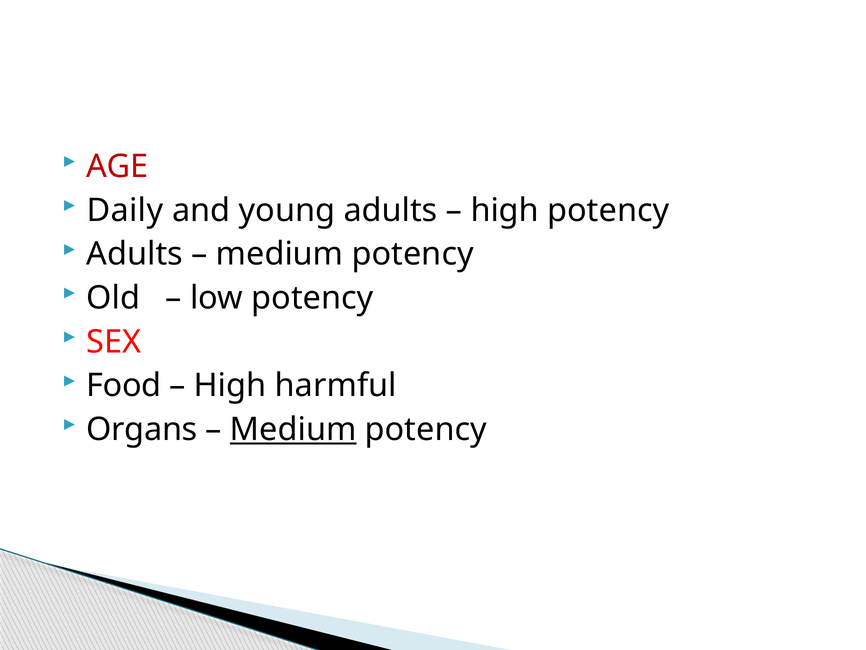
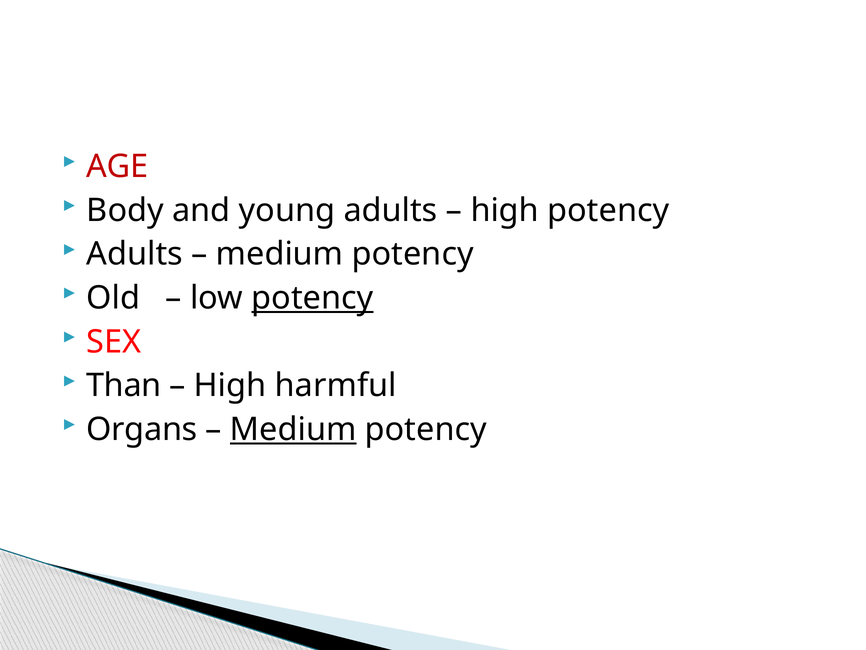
Daily: Daily -> Body
potency at (312, 298) underline: none -> present
Food: Food -> Than
